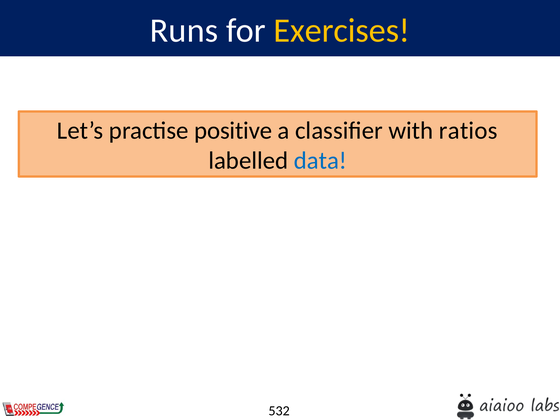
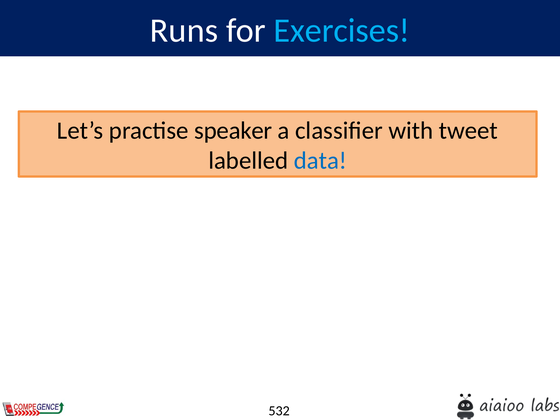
Exercises colour: yellow -> light blue
positive: positive -> speaker
ratios: ratios -> tweet
